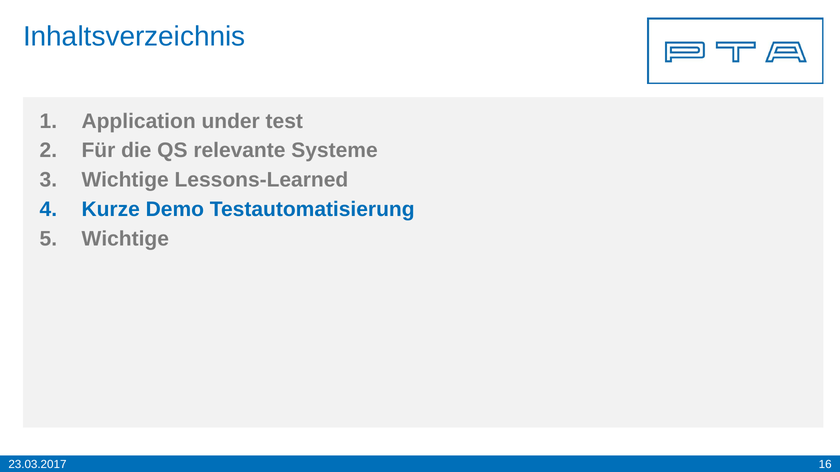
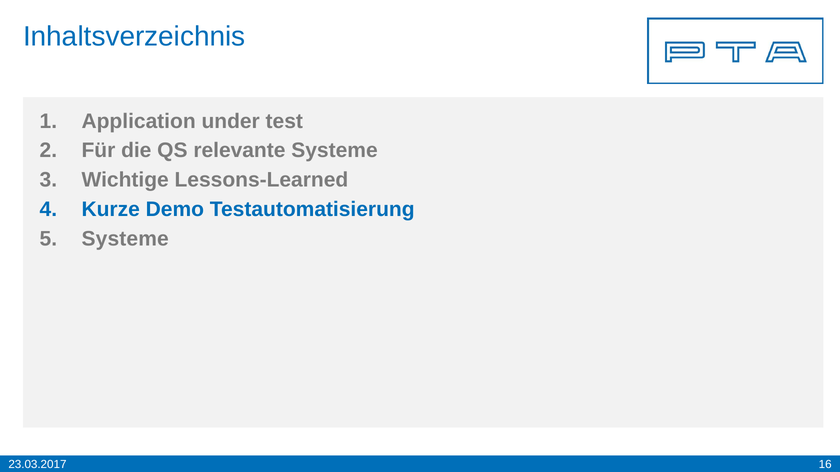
Wichtige at (125, 239): Wichtige -> Systeme
